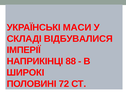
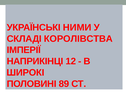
МАСИ: МАСИ -> НИМИ
ВІДБУВАЛИСЯ: ВІДБУВАЛИСЯ -> КОРОЛІВСТВА
88: 88 -> 12
72: 72 -> 89
